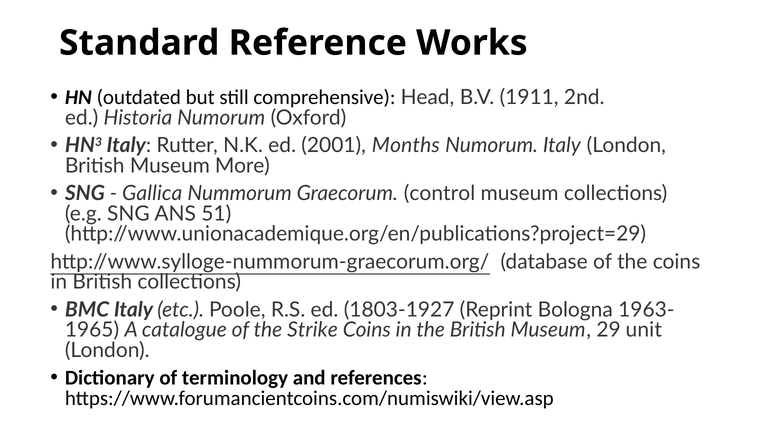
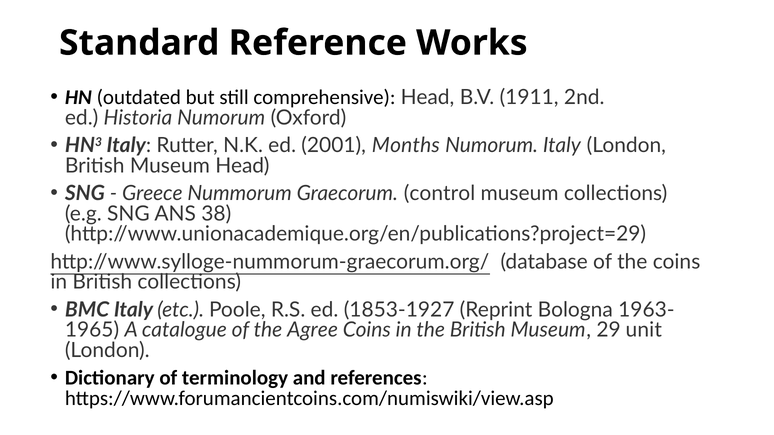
Museum More: More -> Head
Gallica: Gallica -> Greece
51: 51 -> 38
1803-1927: 1803-1927 -> 1853-1927
Strike: Strike -> Agree
